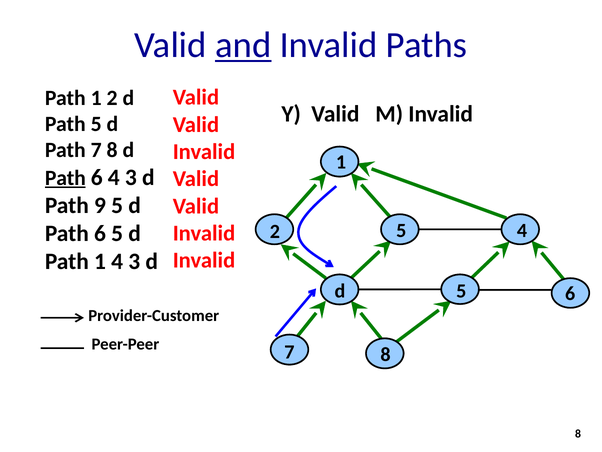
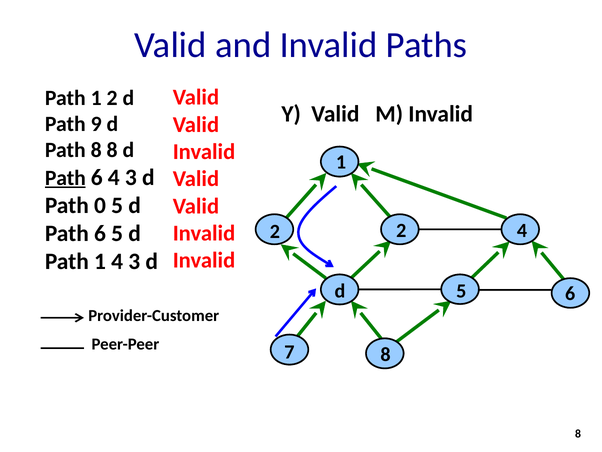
and underline: present -> none
Path 5: 5 -> 9
Path 7: 7 -> 8
9: 9 -> 0
2 5: 5 -> 2
